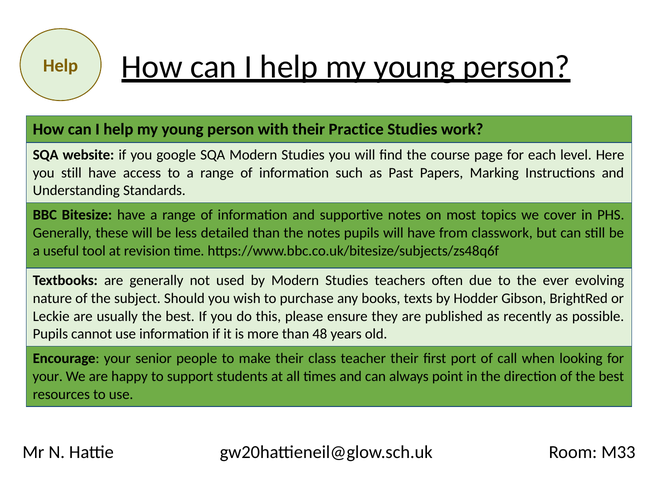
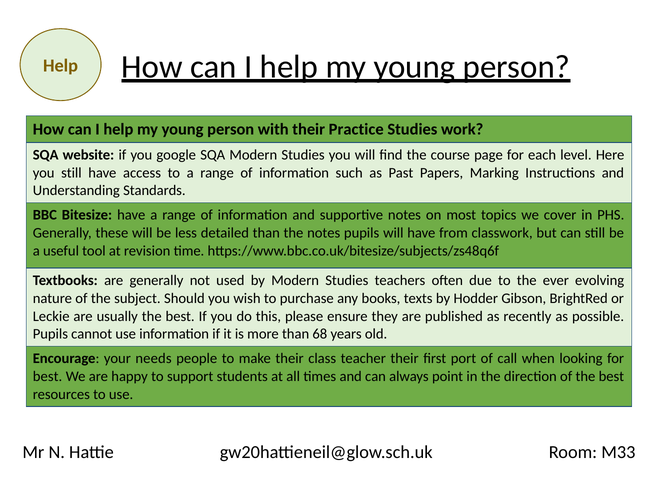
48: 48 -> 68
senior: senior -> needs
your at (48, 376): your -> best
